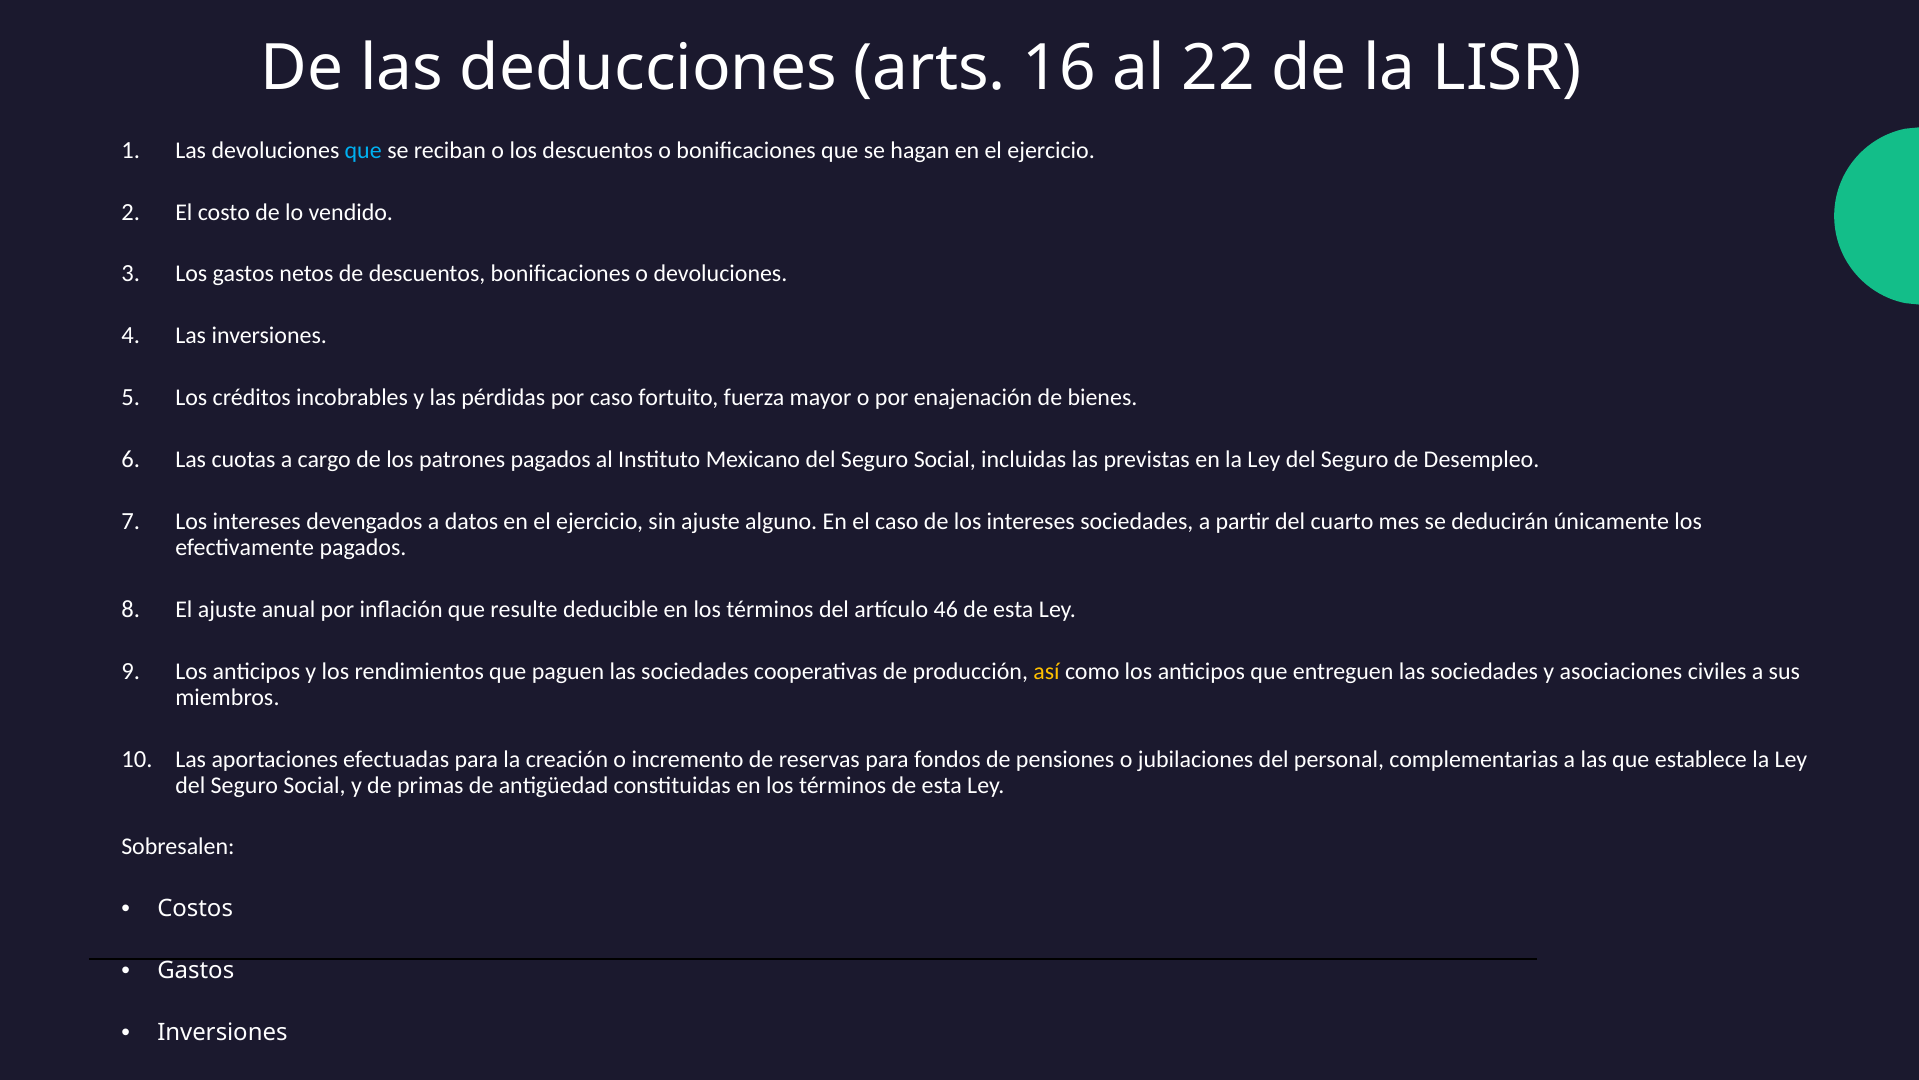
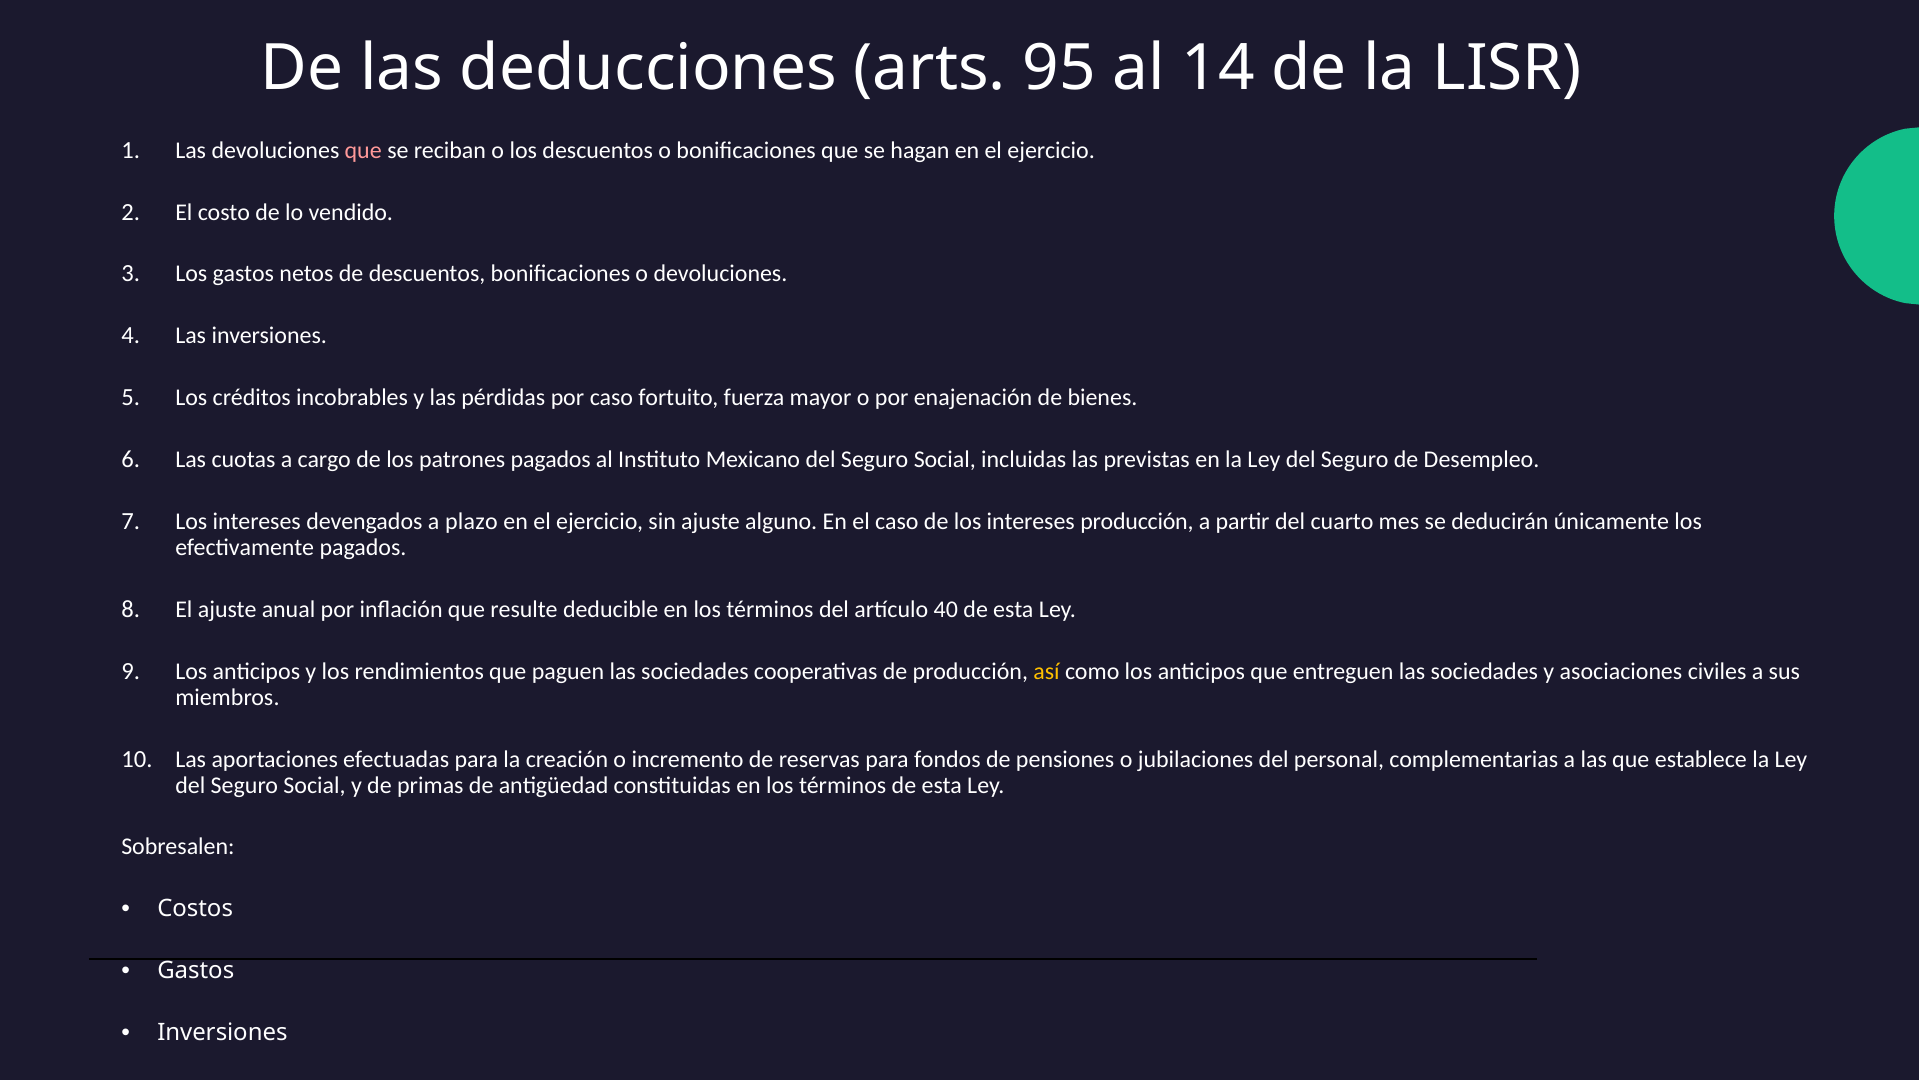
16: 16 -> 95
22: 22 -> 14
que at (363, 150) colour: light blue -> pink
datos: datos -> plazo
intereses sociedades: sociedades -> producción
46: 46 -> 40
